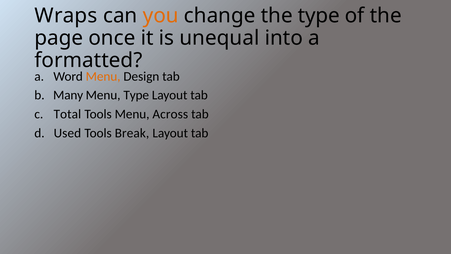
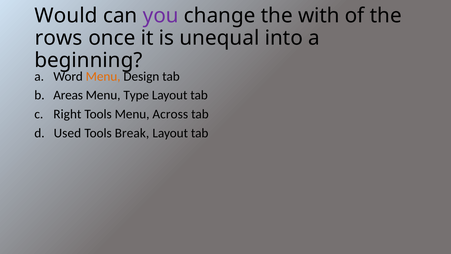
Wraps: Wraps -> Would
you colour: orange -> purple
the type: type -> with
page: page -> rows
formatted: formatted -> beginning
Many: Many -> Areas
Total: Total -> Right
